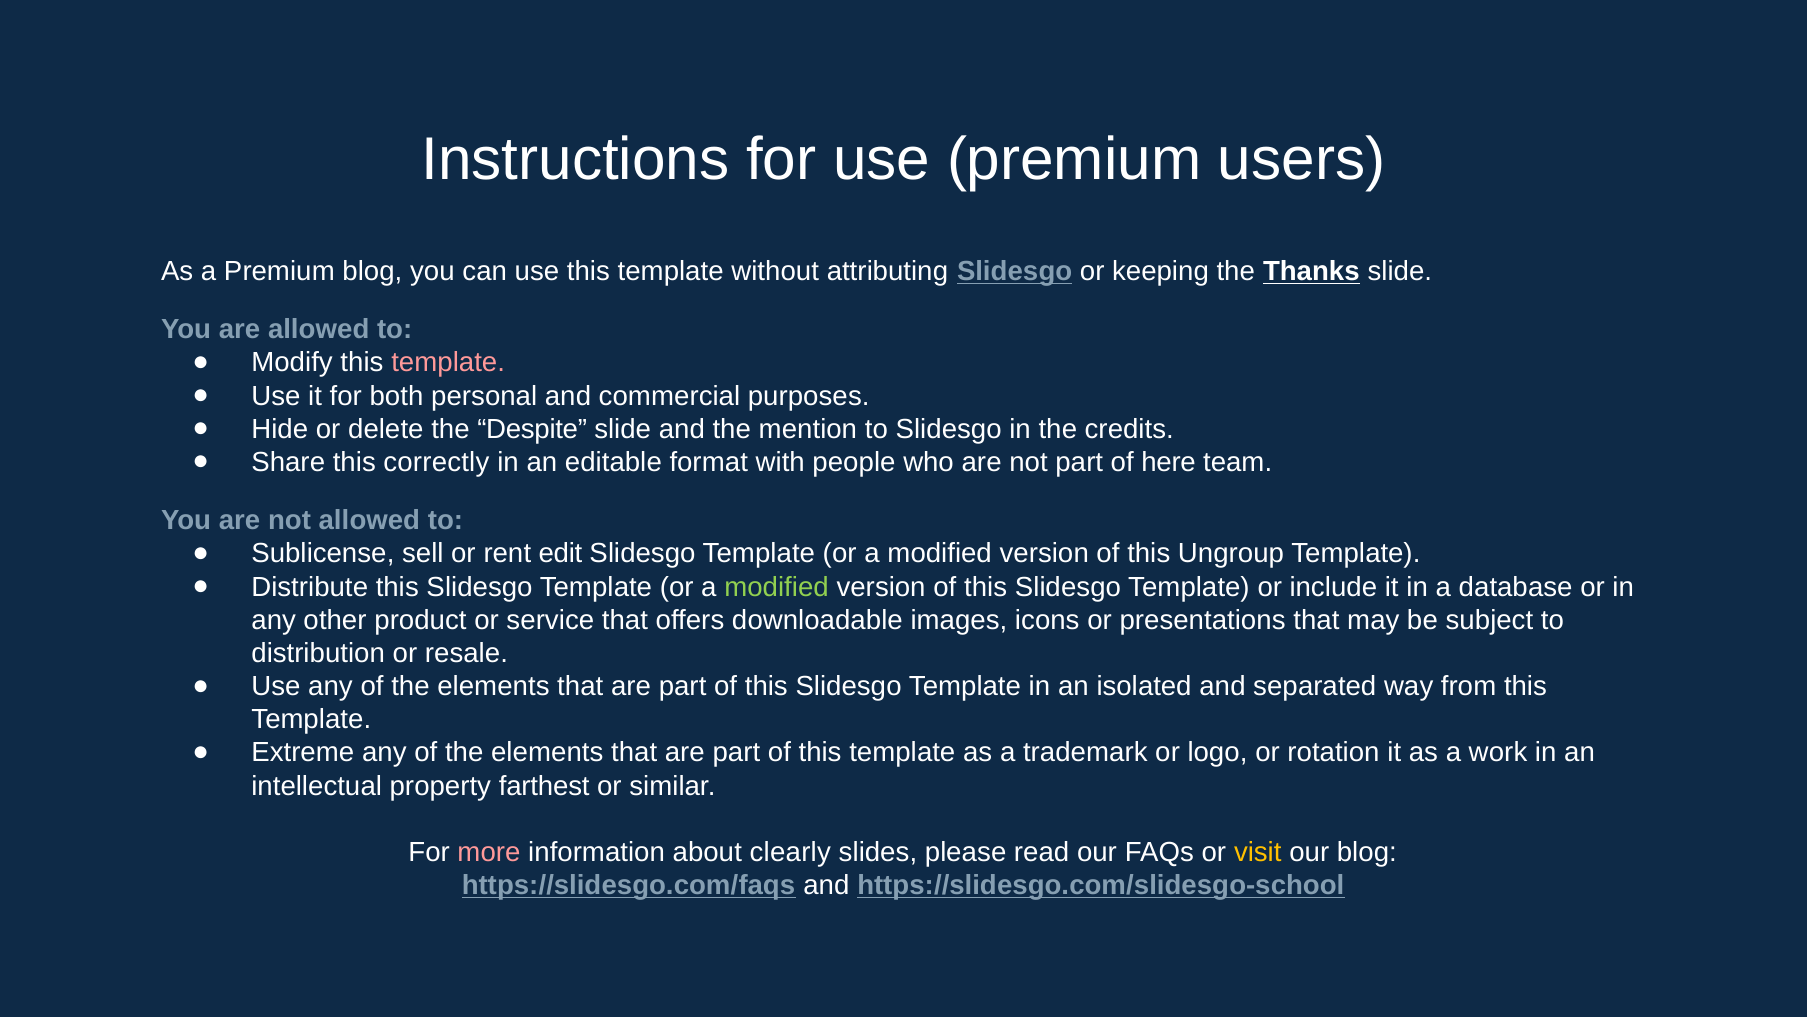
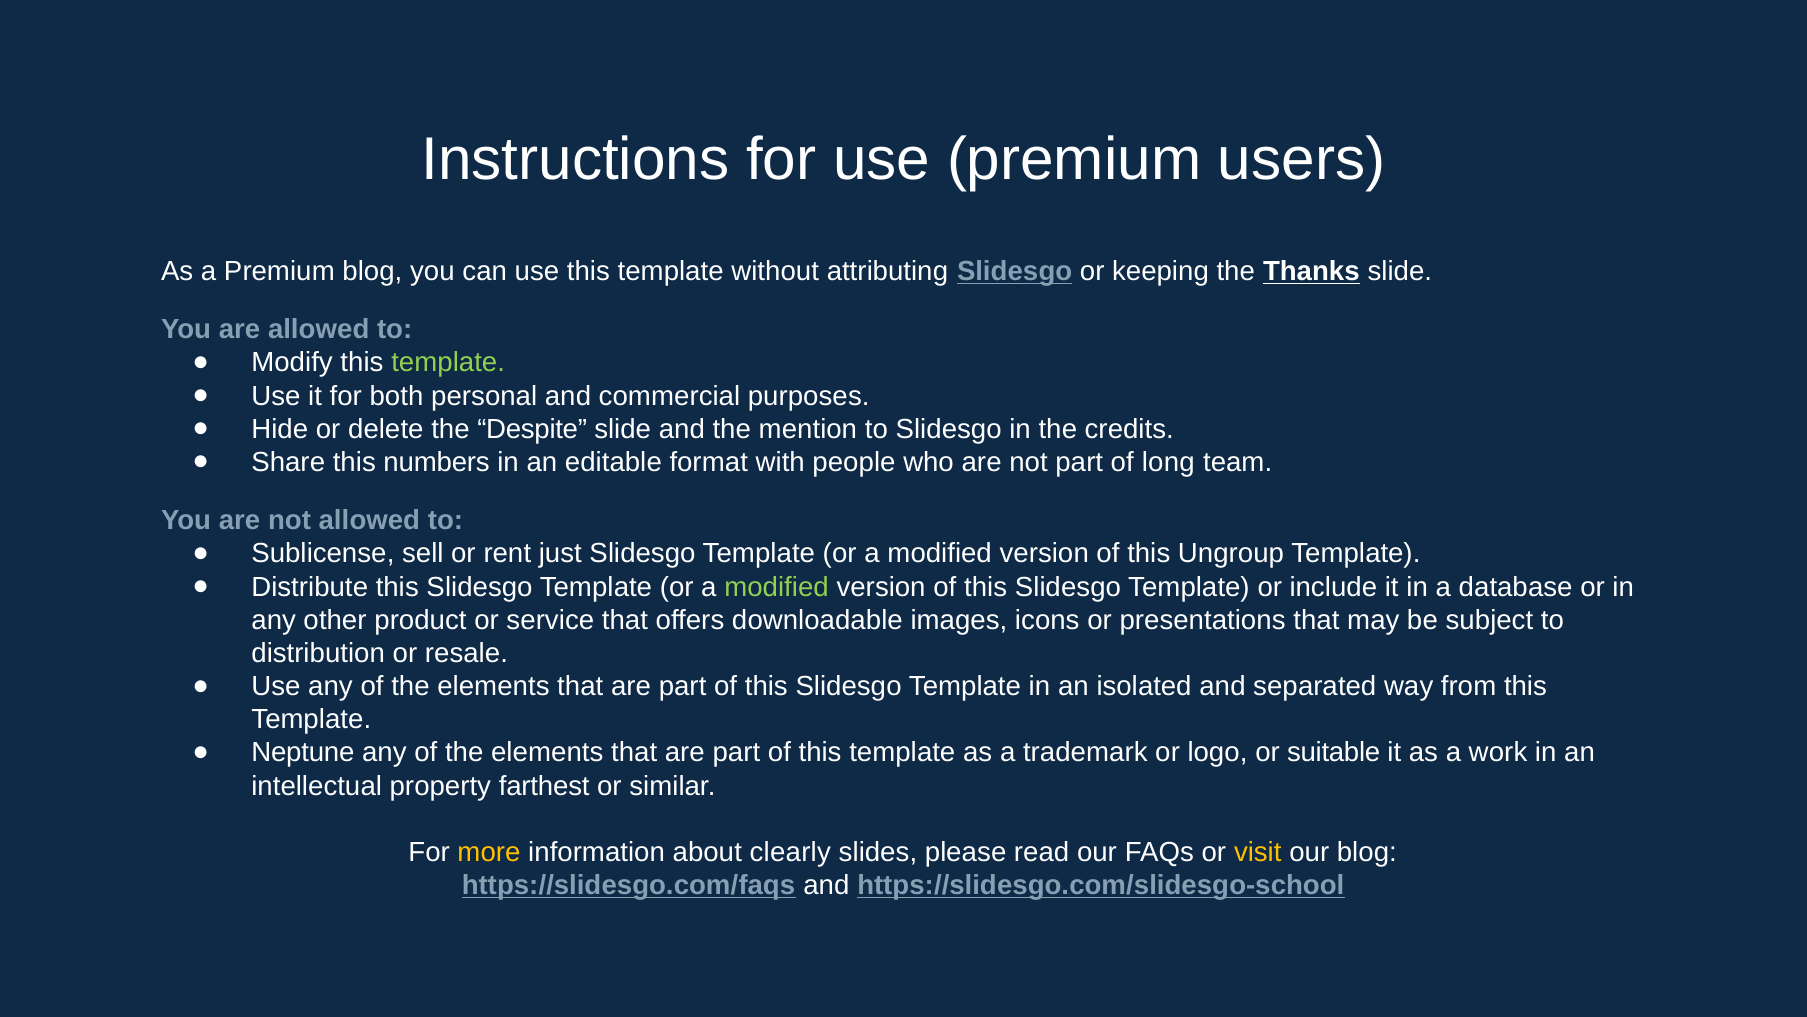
template at (448, 363) colour: pink -> light green
correctly: correctly -> numbers
here: here -> long
edit: edit -> just
Extreme: Extreme -> Neptune
rotation: rotation -> suitable
more colour: pink -> yellow
